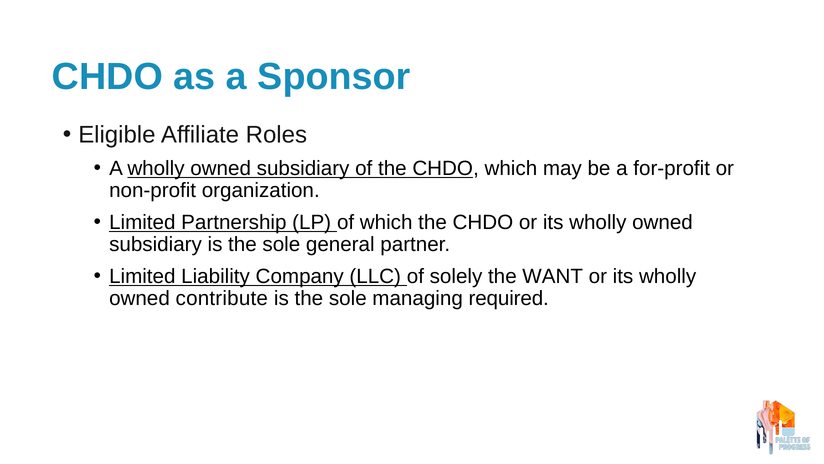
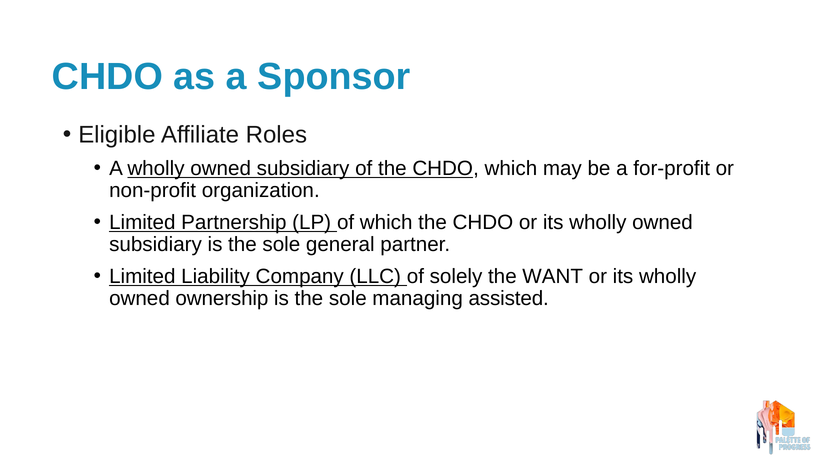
contribute: contribute -> ownership
required: required -> assisted
